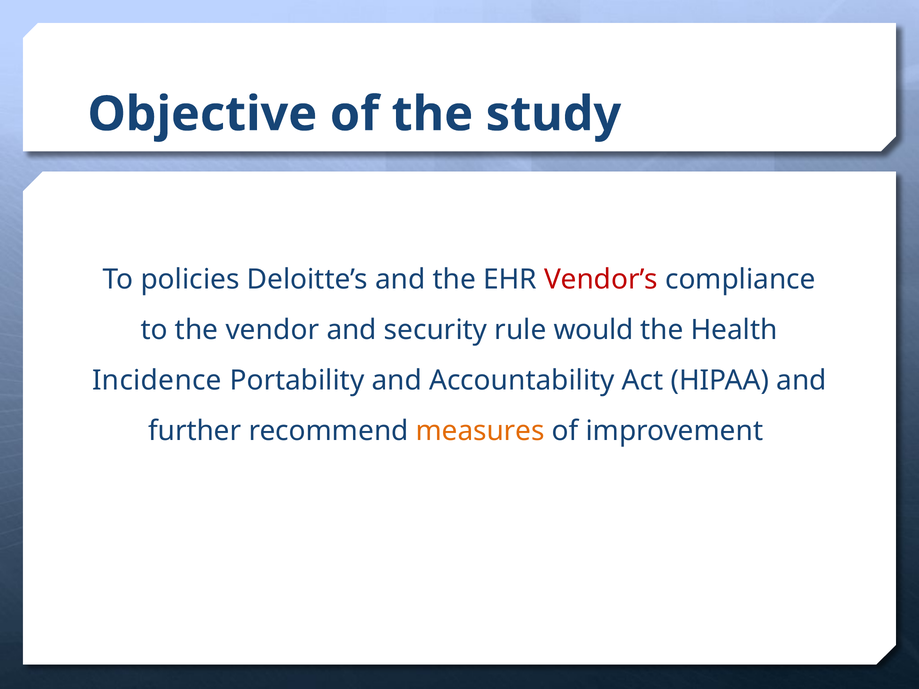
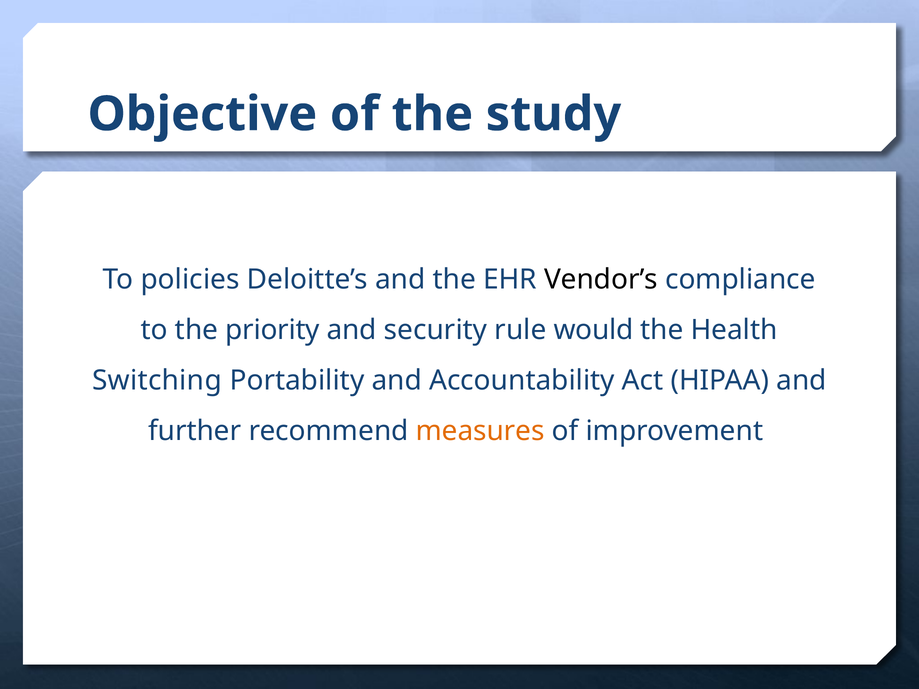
Vendor’s colour: red -> black
vendor: vendor -> priority
Incidence: Incidence -> Switching
